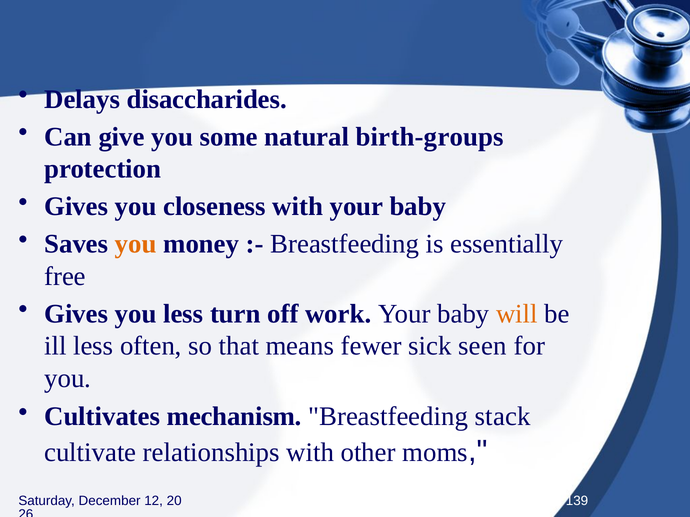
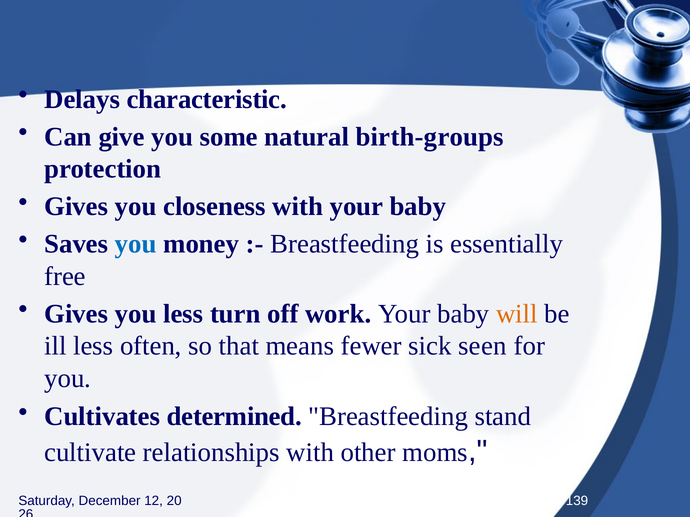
disaccharides: disaccharides -> characteristic
you at (136, 244) colour: orange -> blue
mechanism: mechanism -> determined
stack: stack -> stand
